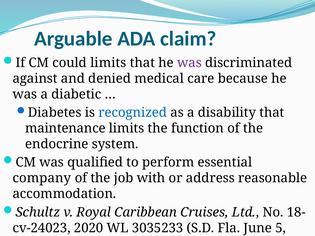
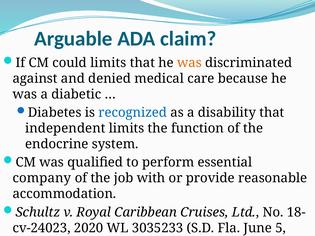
was at (189, 63) colour: purple -> orange
maintenance: maintenance -> independent
address: address -> provide
